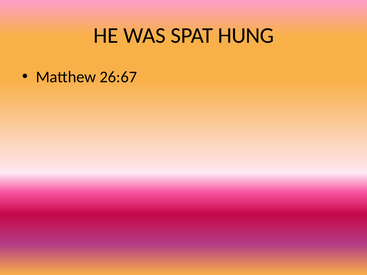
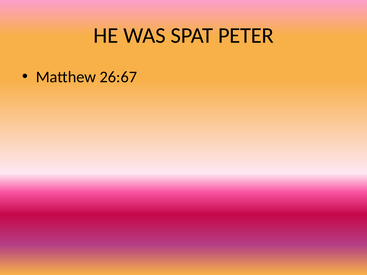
HUNG: HUNG -> PETER
